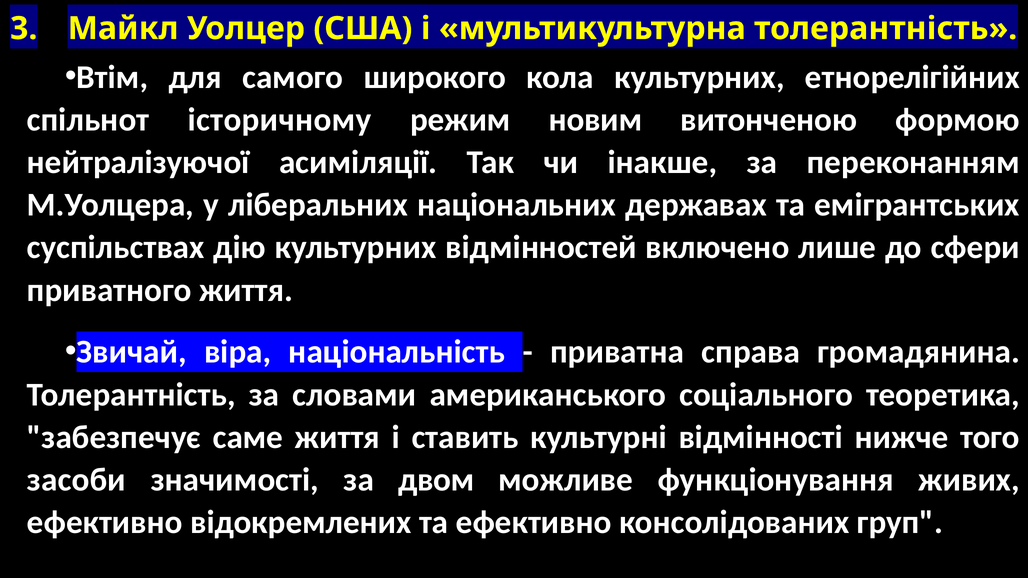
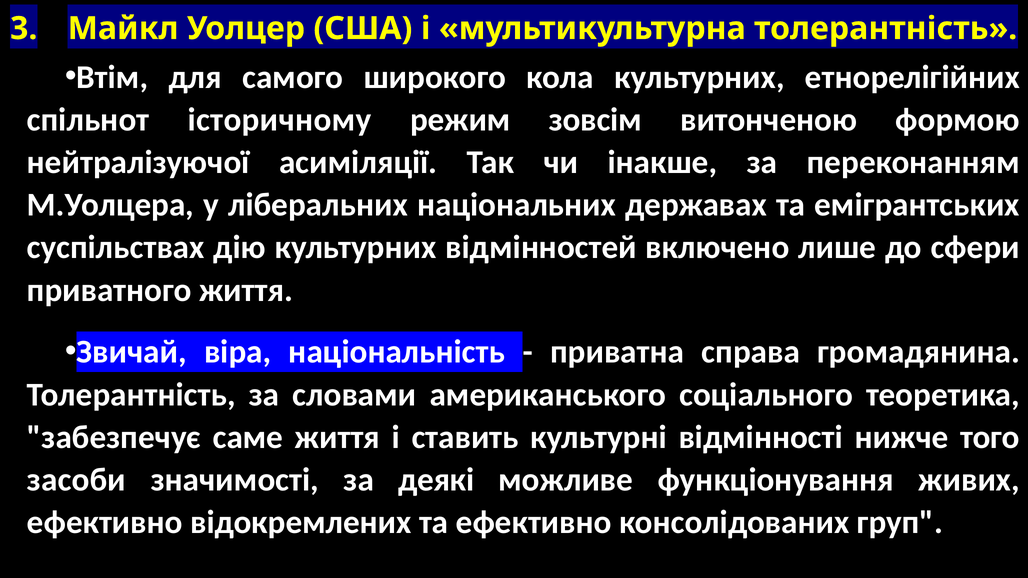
новим: новим -> зовсім
двом: двом -> деякі
